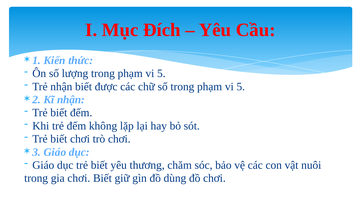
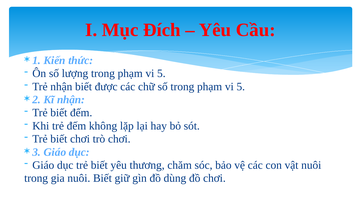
gia chơi: chơi -> nuôi
